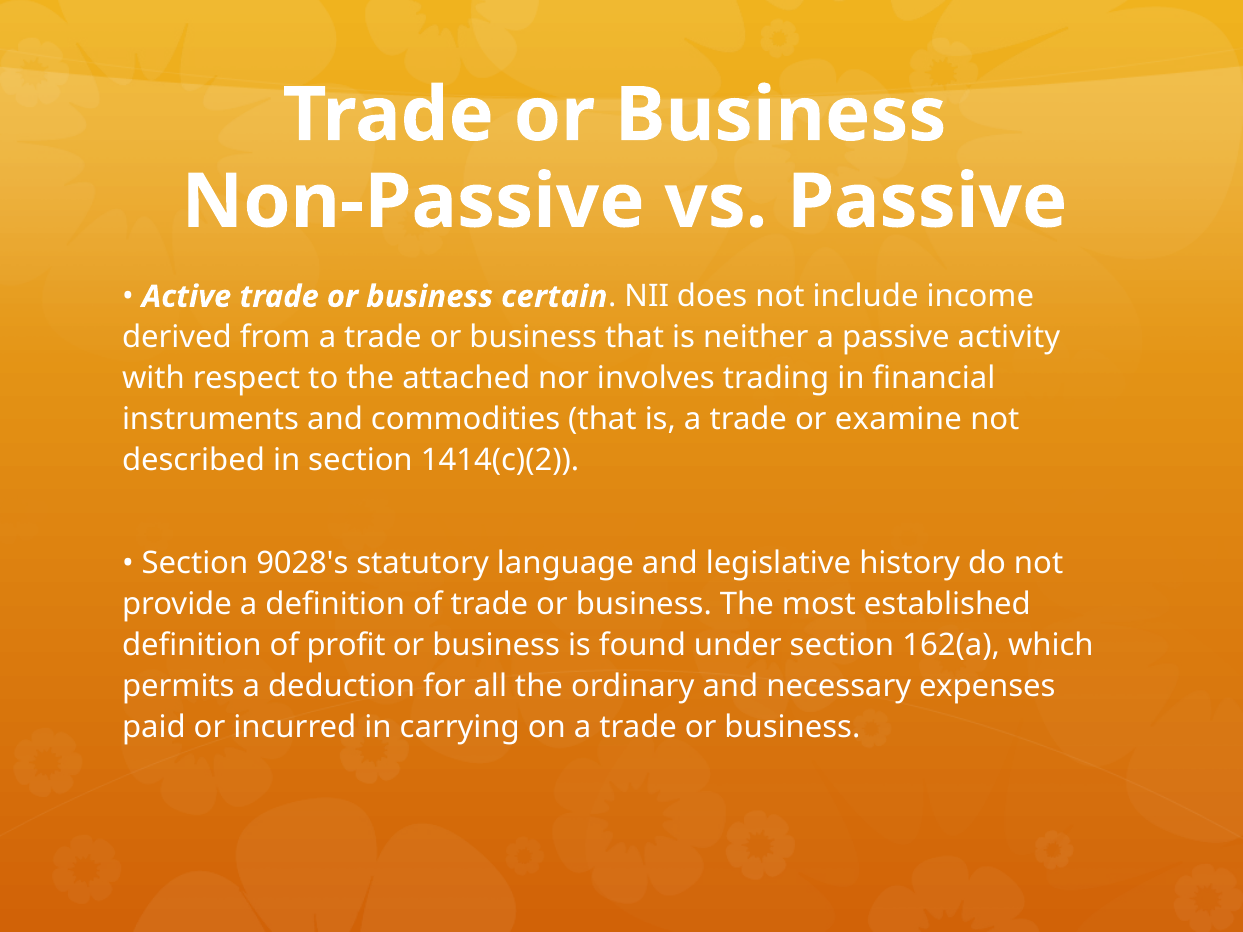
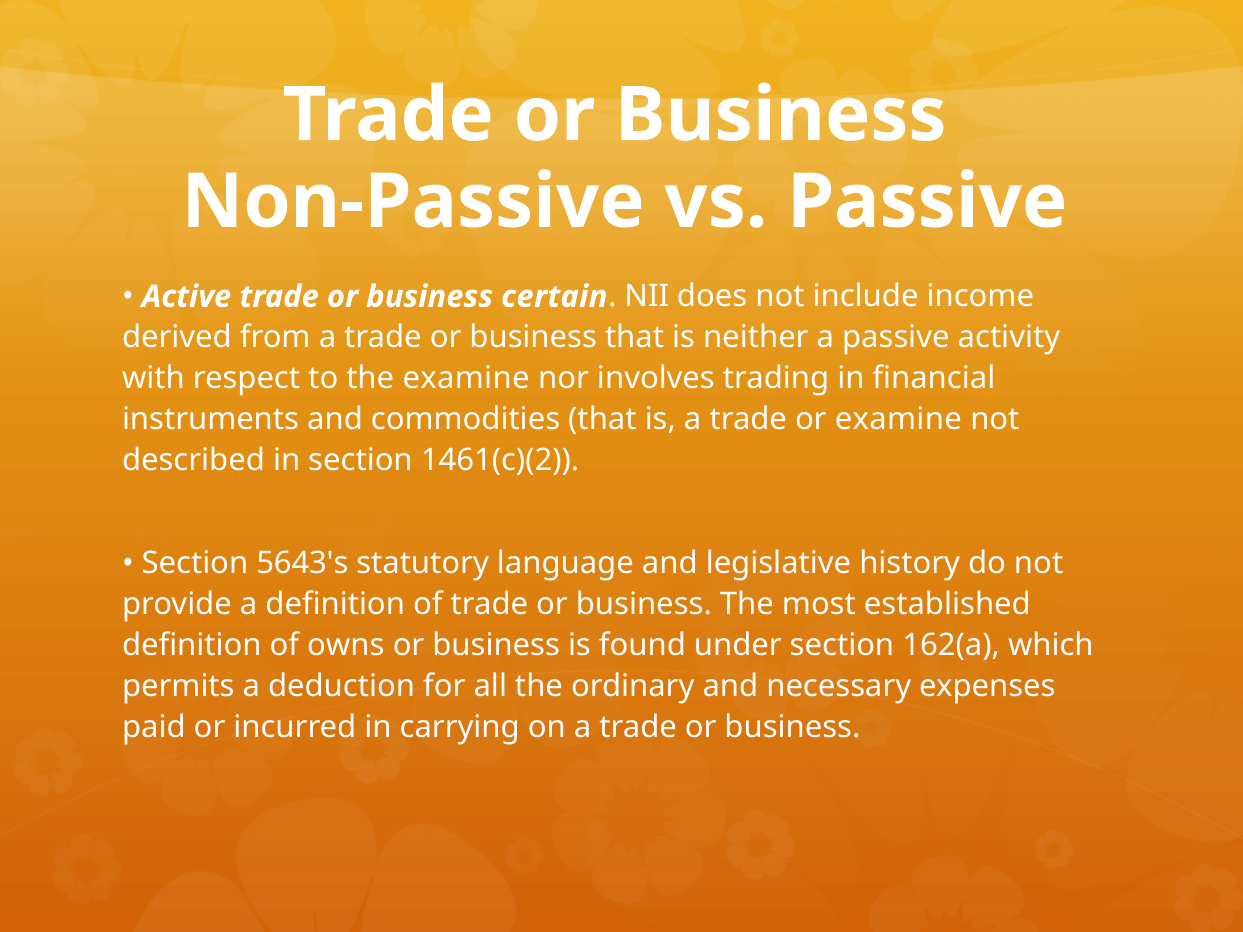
the attached: attached -> examine
1414(c)(2: 1414(c)(2 -> 1461(c)(2
9028's: 9028's -> 5643's
profit: profit -> owns
